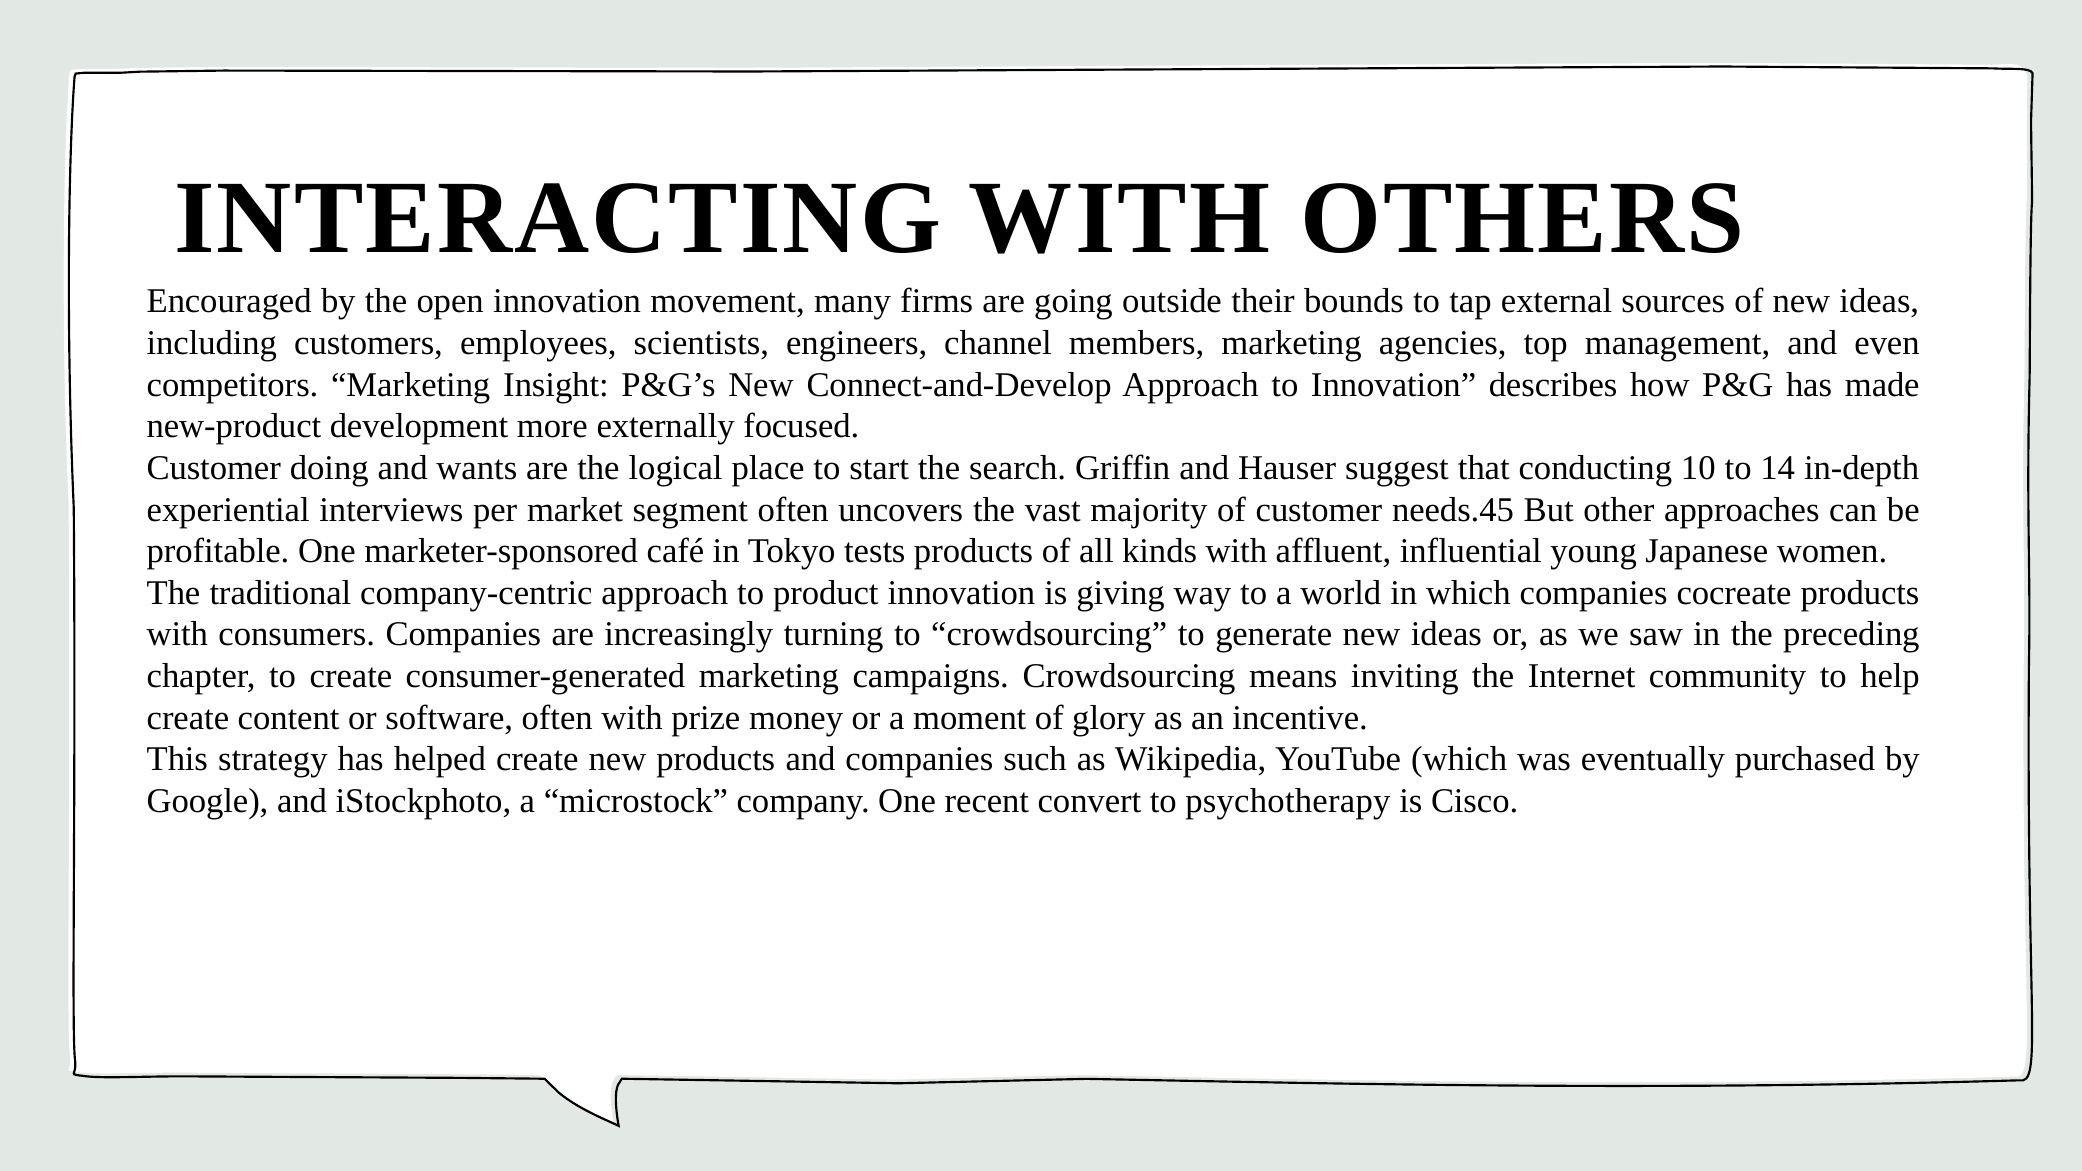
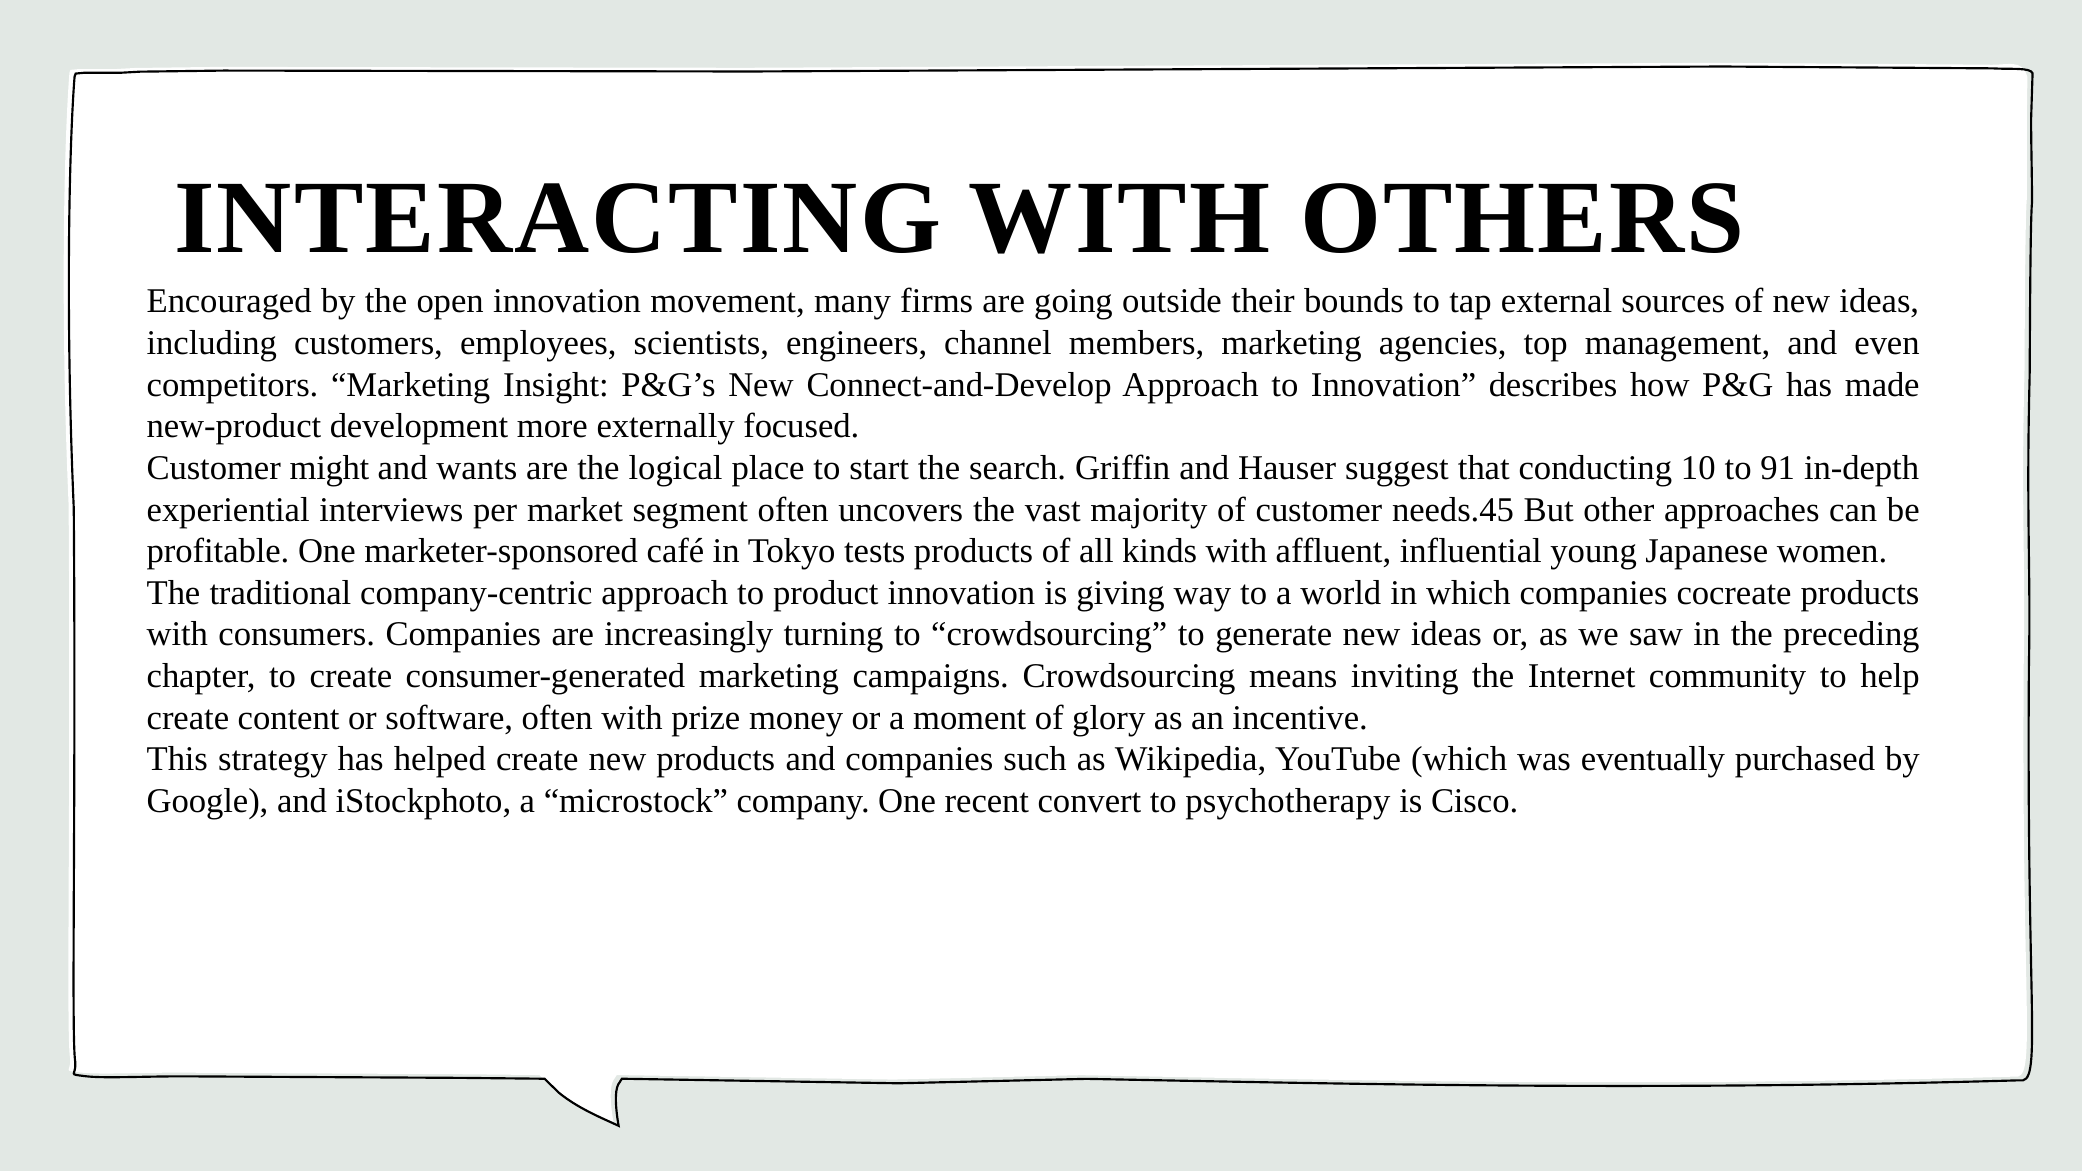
doing: doing -> might
14: 14 -> 91
